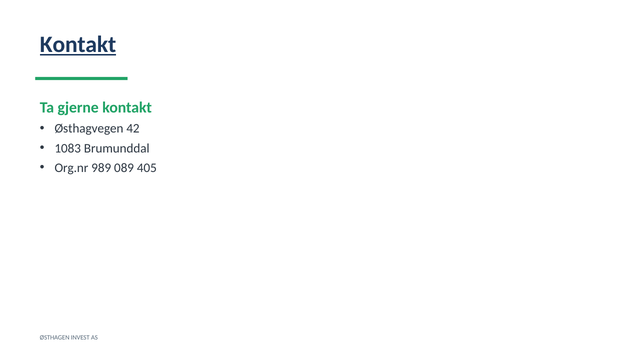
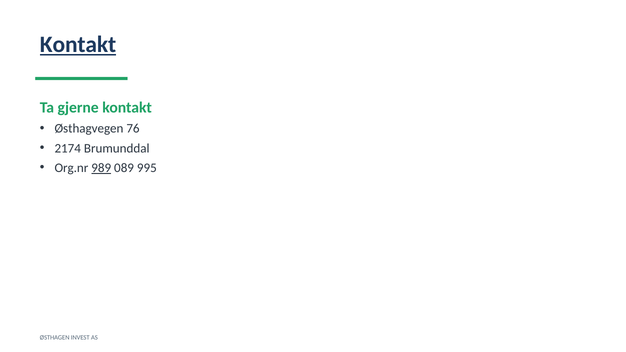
42: 42 -> 76
1083: 1083 -> 2174
989 underline: none -> present
405: 405 -> 995
